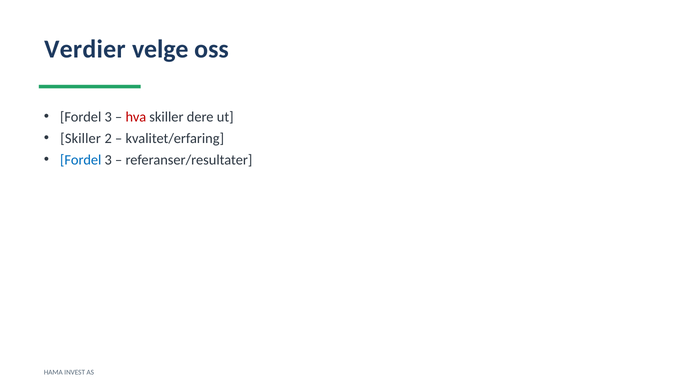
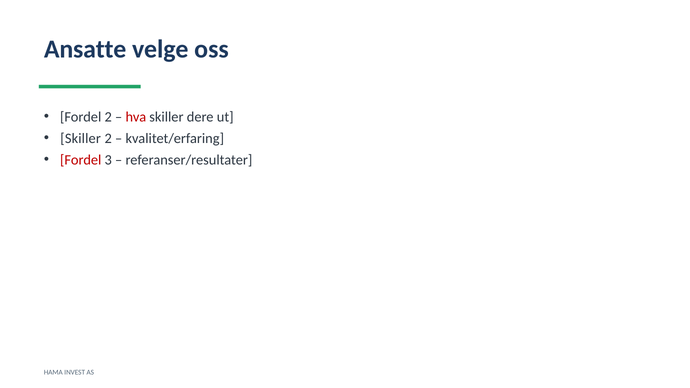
Verdier: Verdier -> Ansatte
3 at (108, 117): 3 -> 2
Fordel at (81, 160) colour: blue -> red
